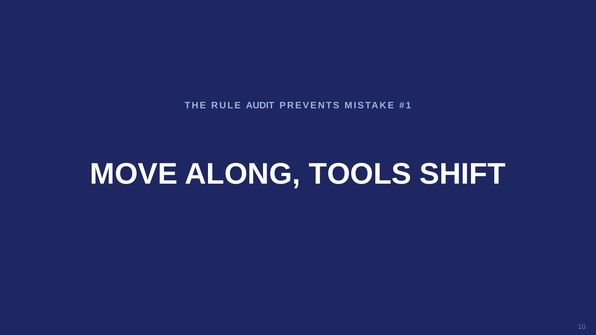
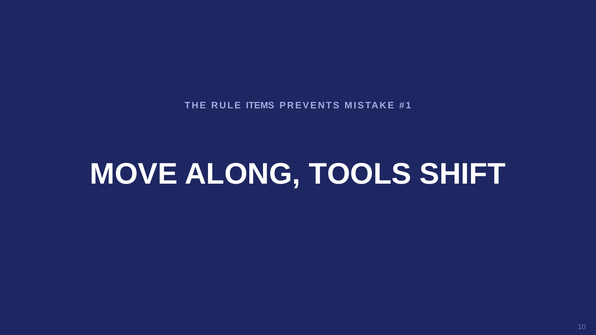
AUDIT: AUDIT -> ITEMS
